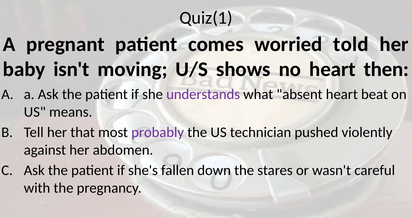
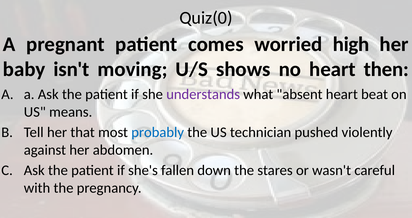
Quiz(1: Quiz(1 -> Quiz(0
told: told -> high
probably colour: purple -> blue
